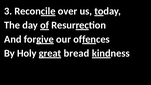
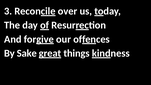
Holy: Holy -> Sake
bread: bread -> things
